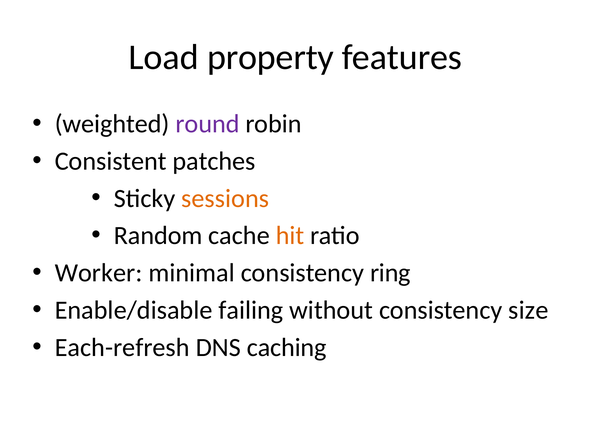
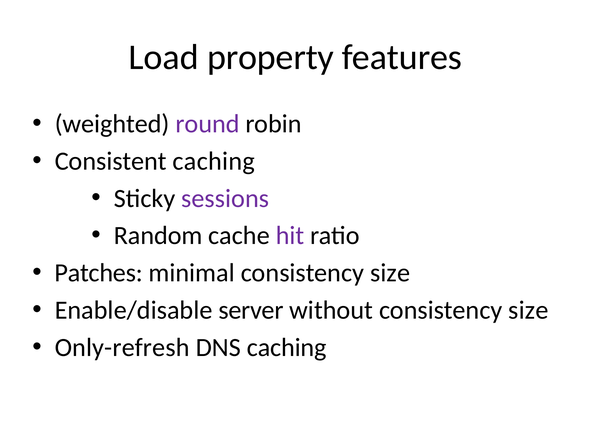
Consistent patches: patches -> caching
sessions colour: orange -> purple
hit colour: orange -> purple
Worker: Worker -> Patches
minimal consistency ring: ring -> size
failing: failing -> server
Each-refresh: Each-refresh -> Only-refresh
